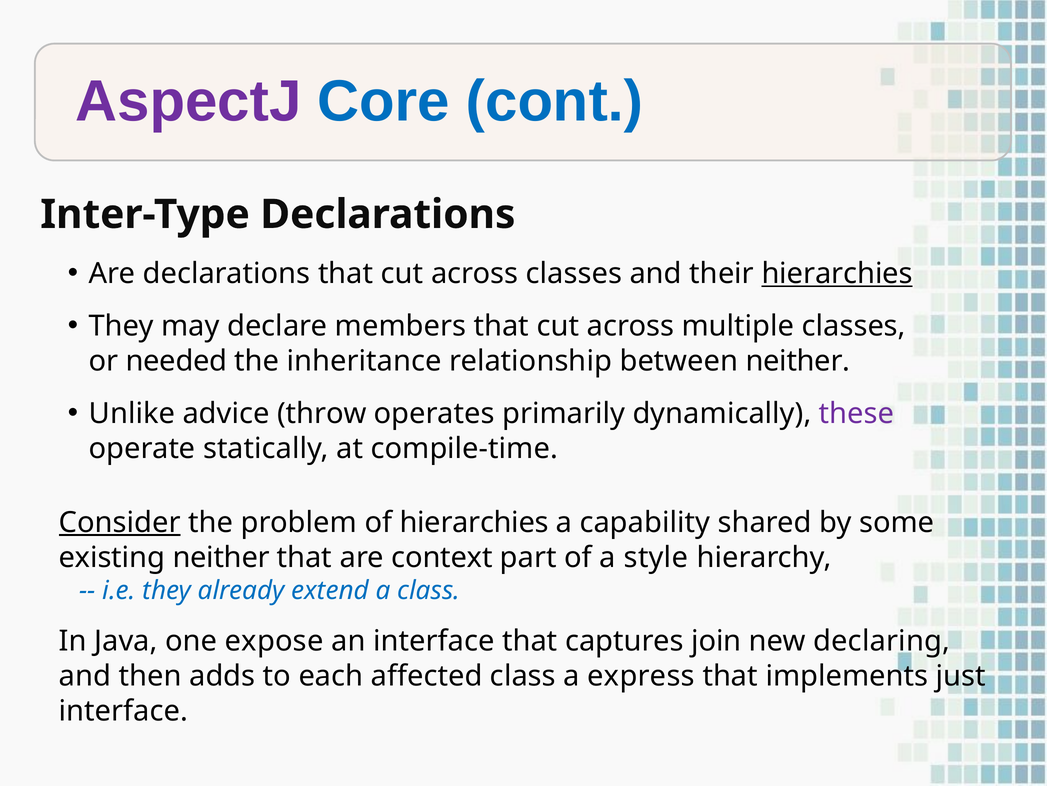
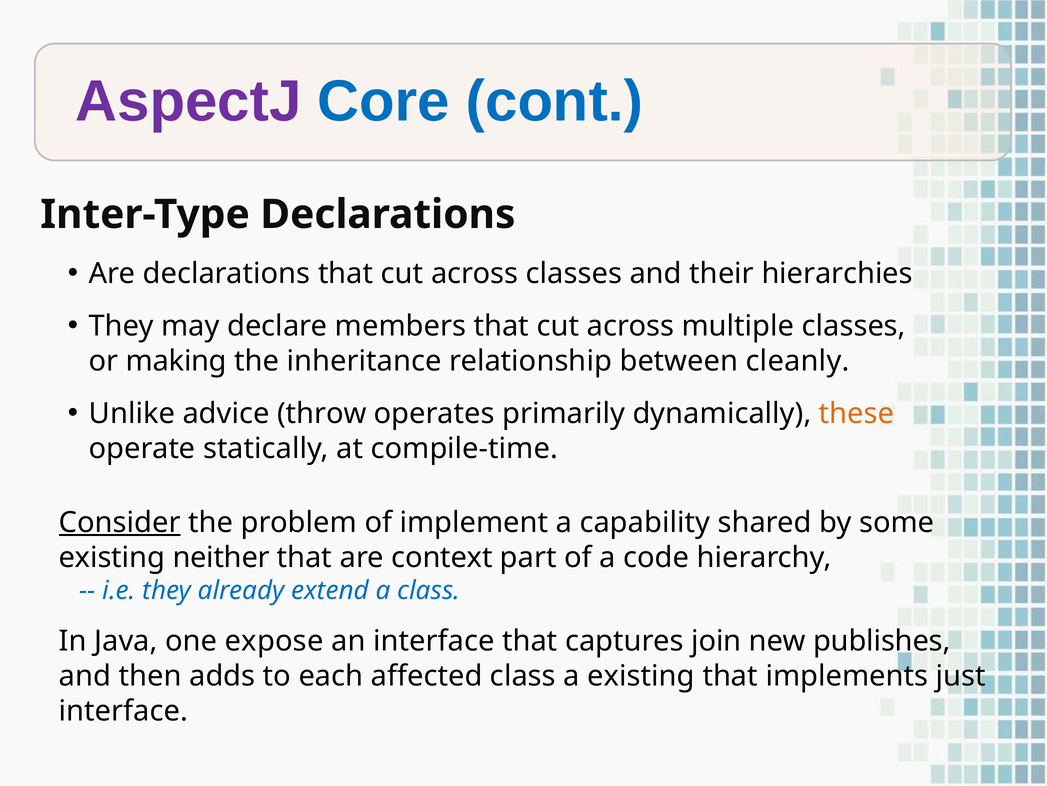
hierarchies at (837, 273) underline: present -> none
needed: needed -> making
between neither: neither -> cleanly
these colour: purple -> orange
of hierarchies: hierarchies -> implement
style: style -> code
declaring: declaring -> publishes
a express: express -> existing
